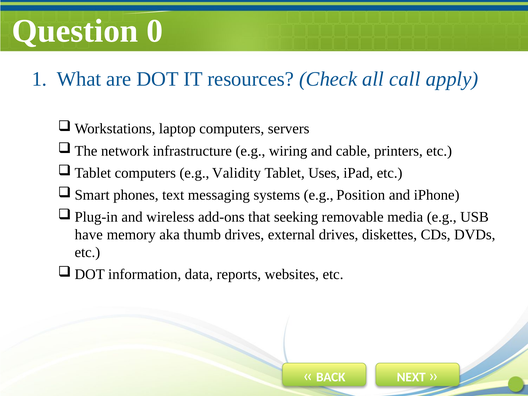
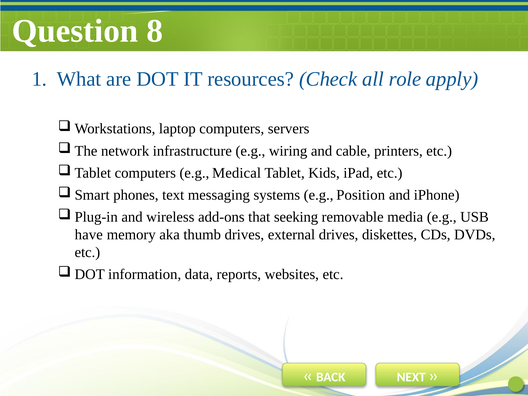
0: 0 -> 8
call: call -> role
Validity: Validity -> Medical
Uses: Uses -> Kids
